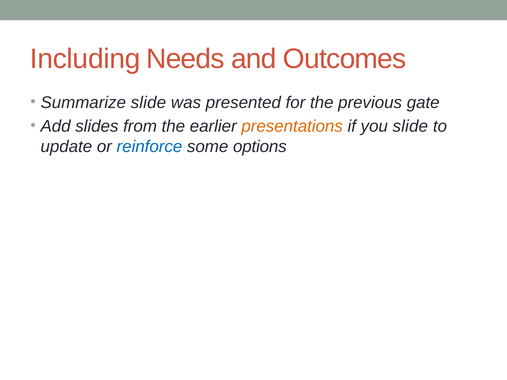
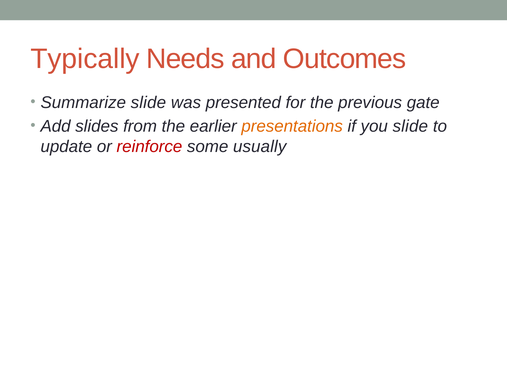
Including: Including -> Typically
reinforce colour: blue -> red
options: options -> usually
